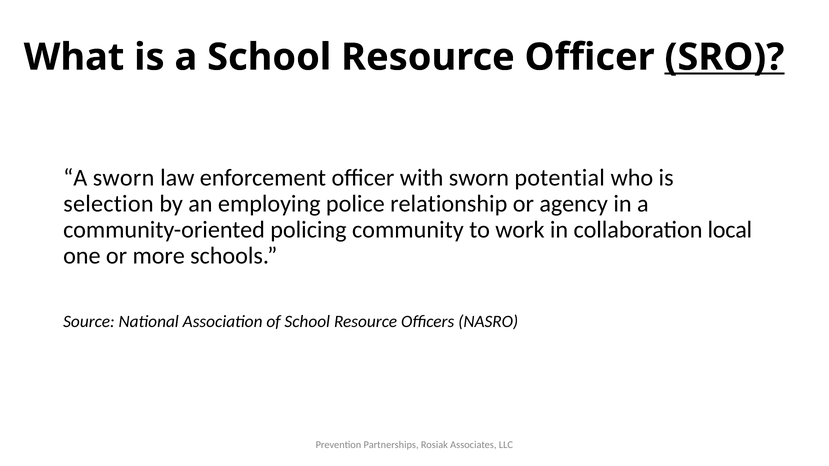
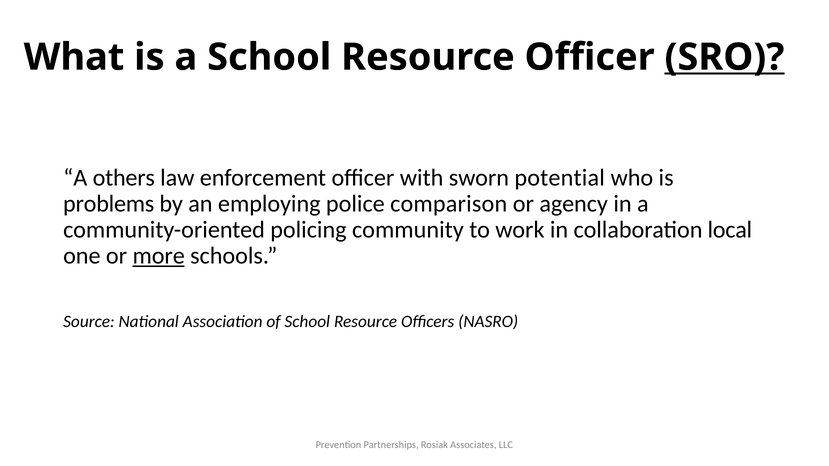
A sworn: sworn -> others
selection: selection -> problems
relationship: relationship -> comparison
more underline: none -> present
